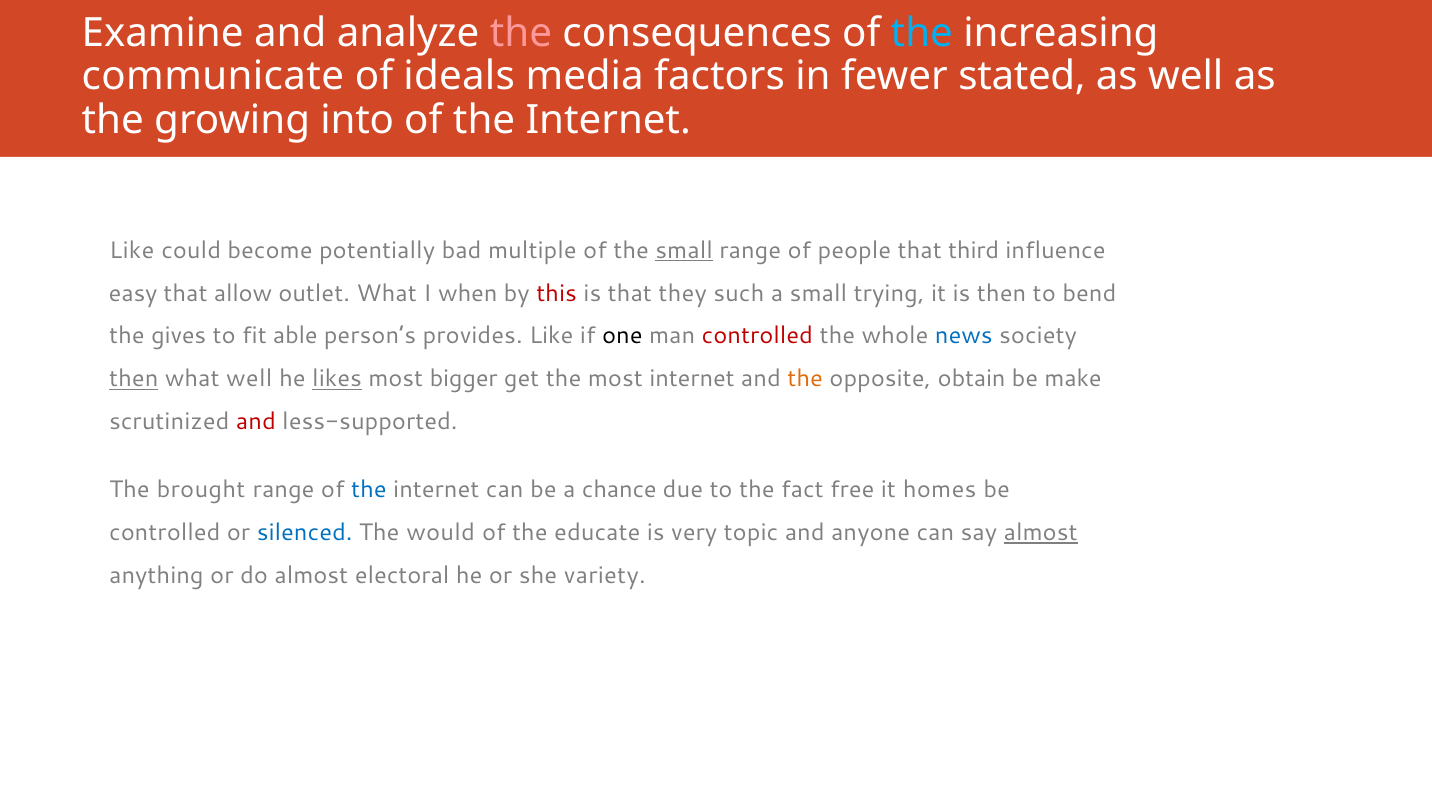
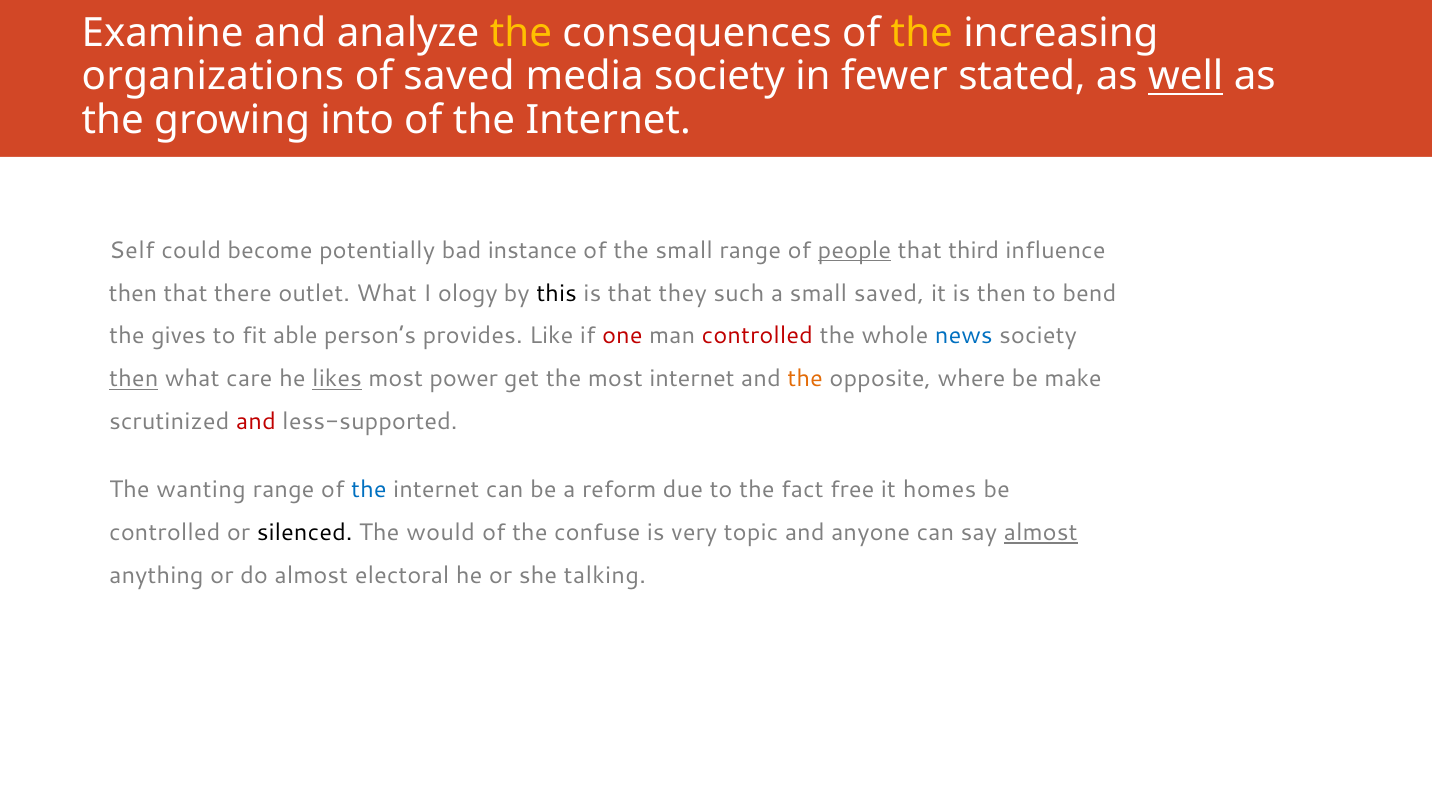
the at (521, 33) colour: pink -> yellow
the at (922, 33) colour: light blue -> yellow
communicate: communicate -> organizations
of ideals: ideals -> saved
media factors: factors -> society
well at (1186, 76) underline: none -> present
Like at (132, 250): Like -> Self
multiple: multiple -> instance
small at (684, 250) underline: present -> none
people underline: none -> present
easy at (133, 293): easy -> then
allow: allow -> there
when: when -> ology
this colour: red -> black
small trying: trying -> saved
one colour: black -> red
what well: well -> care
bigger: bigger -> power
obtain: obtain -> where
brought: brought -> wanting
chance: chance -> reform
silenced colour: blue -> black
educate: educate -> confuse
variety: variety -> talking
